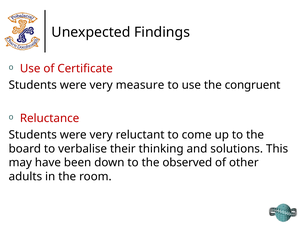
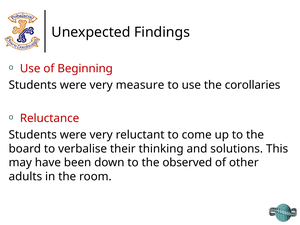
Certificate: Certificate -> Beginning
congruent: congruent -> corollaries
